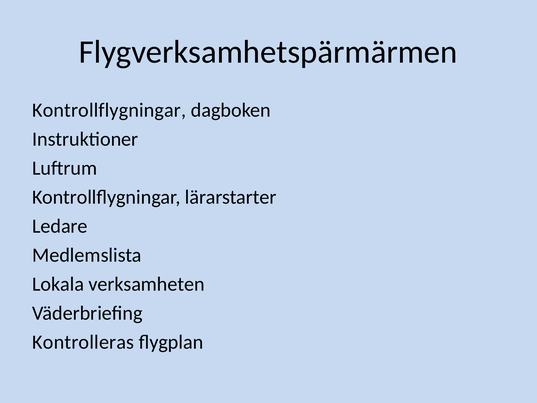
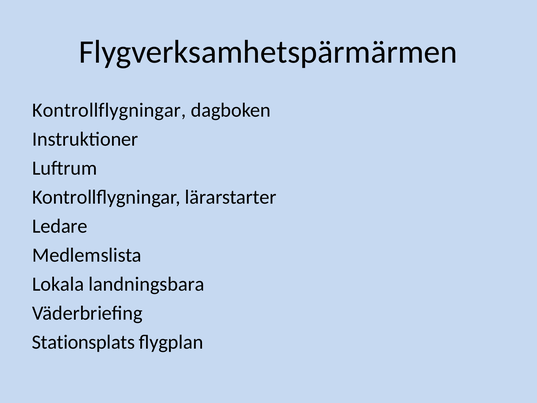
verksamheten: verksamheten -> landningsbara
Kontrolleras: Kontrolleras -> Stationsplats
